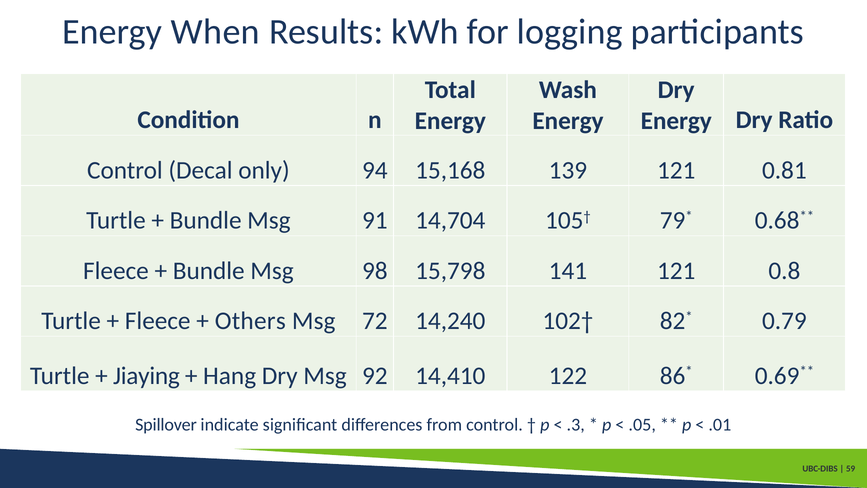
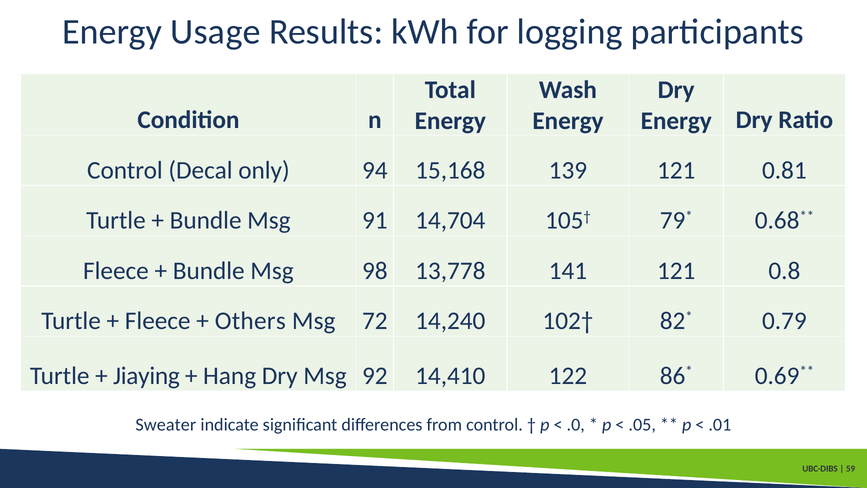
When: When -> Usage
15,798: 15,798 -> 13,778
Spillover: Spillover -> Sweater
.3: .3 -> .0
